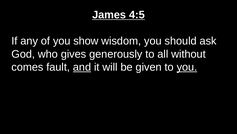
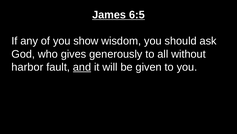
4:5: 4:5 -> 6:5
comes: comes -> harbor
you at (187, 67) underline: present -> none
